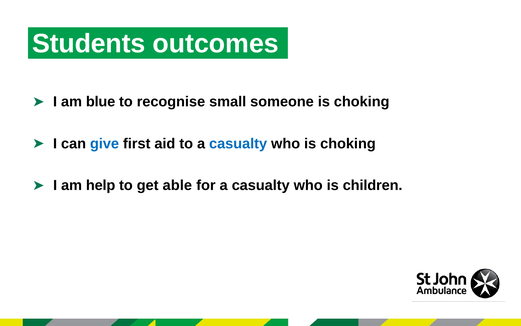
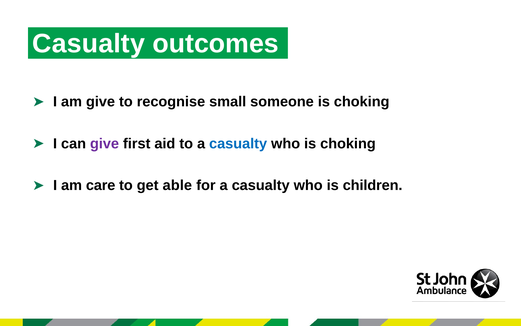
Students at (89, 44): Students -> Casualty
am blue: blue -> give
give at (105, 143) colour: blue -> purple
help: help -> care
